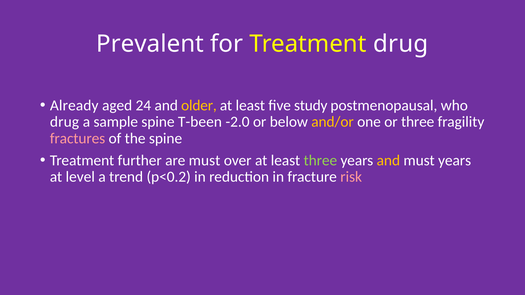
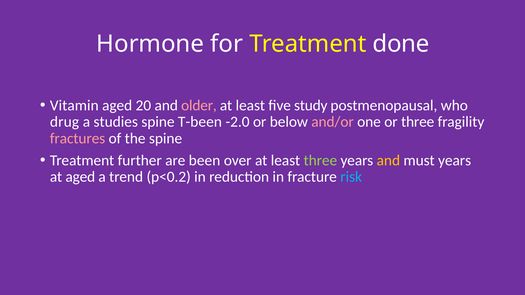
Prevalent: Prevalent -> Hormone
Treatment drug: drug -> done
Already: Already -> Vitamin
24: 24 -> 20
older colour: yellow -> pink
sample: sample -> studies
and/or colour: yellow -> pink
are must: must -> been
at level: level -> aged
risk colour: pink -> light blue
